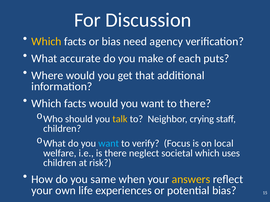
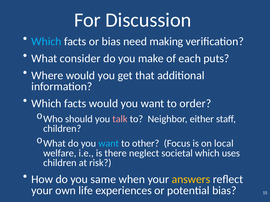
Which at (46, 42) colour: yellow -> light blue
agency: agency -> making
accurate: accurate -> consider
to there: there -> order
talk colour: yellow -> pink
crying: crying -> either
verify: verify -> other
